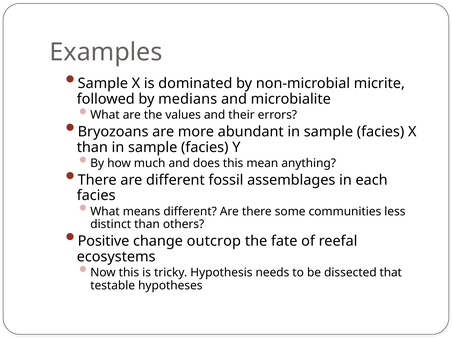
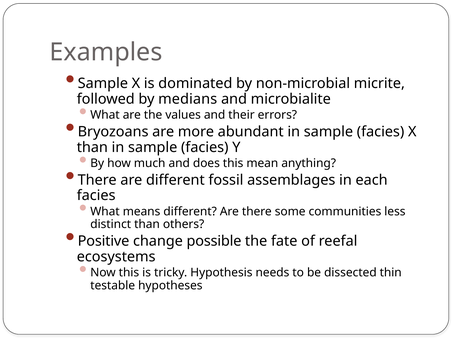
outcrop: outcrop -> possible
that: that -> thin
